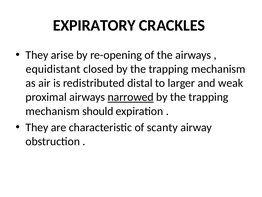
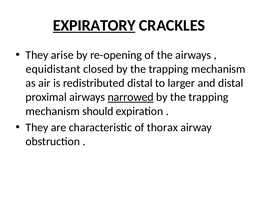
EXPIRATORY underline: none -> present
and weak: weak -> distal
scanty: scanty -> thorax
